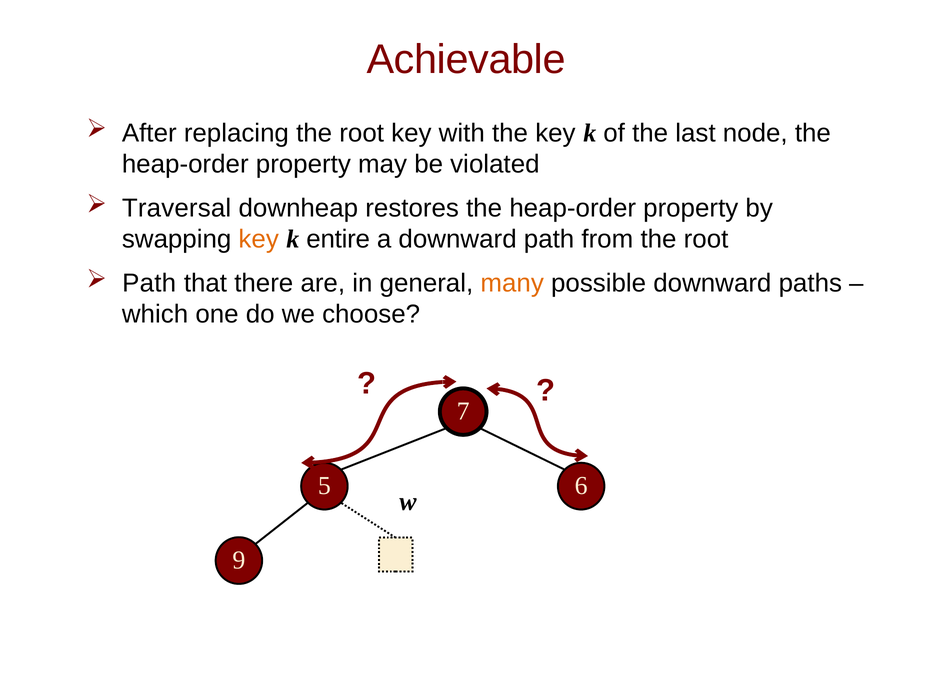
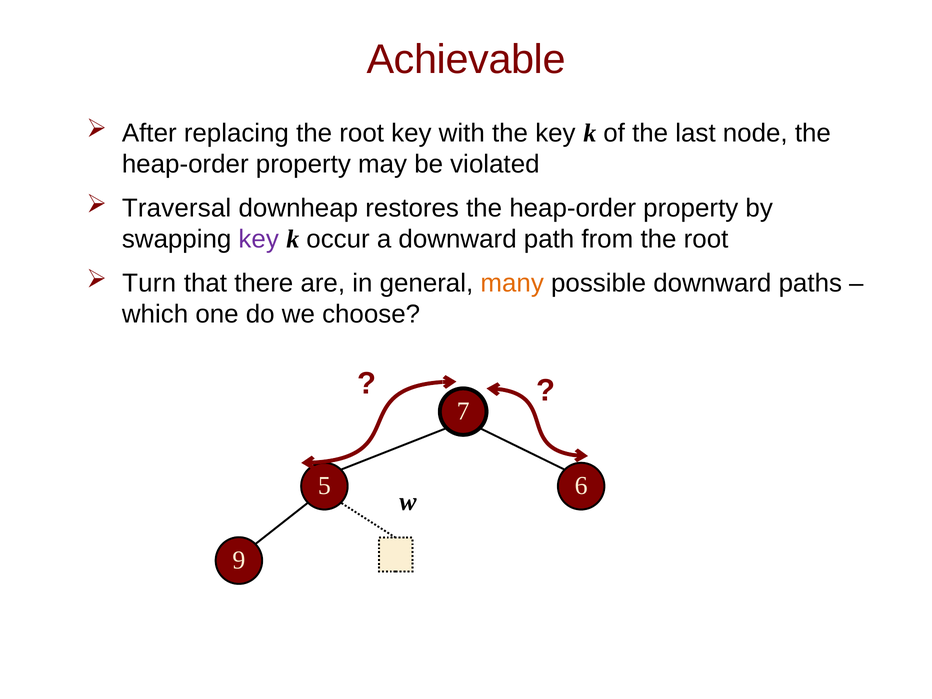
key at (259, 239) colour: orange -> purple
entire: entire -> occur
Path at (149, 283): Path -> Turn
